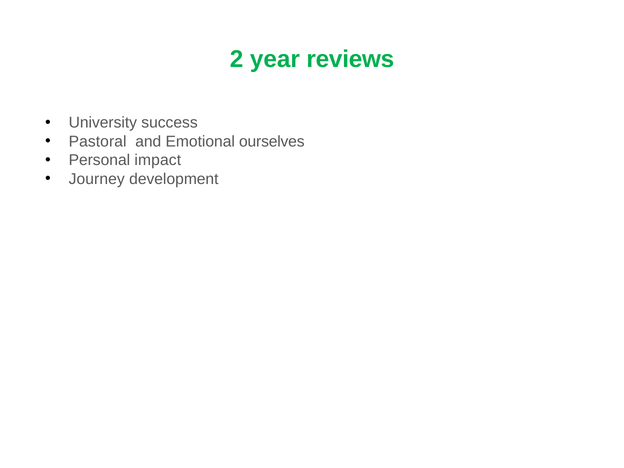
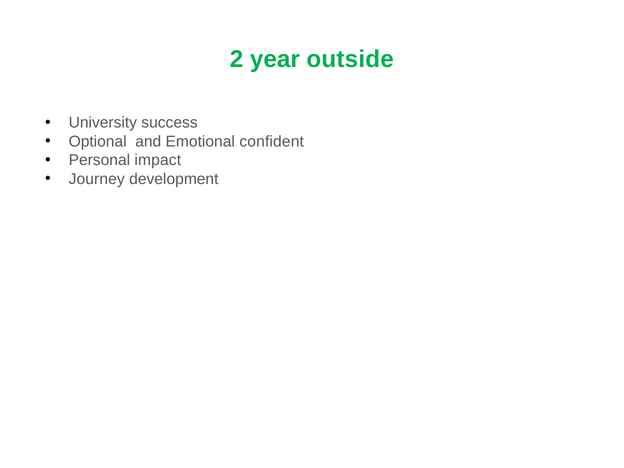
reviews: reviews -> outside
Pastoral: Pastoral -> Optional
ourselves: ourselves -> confident
